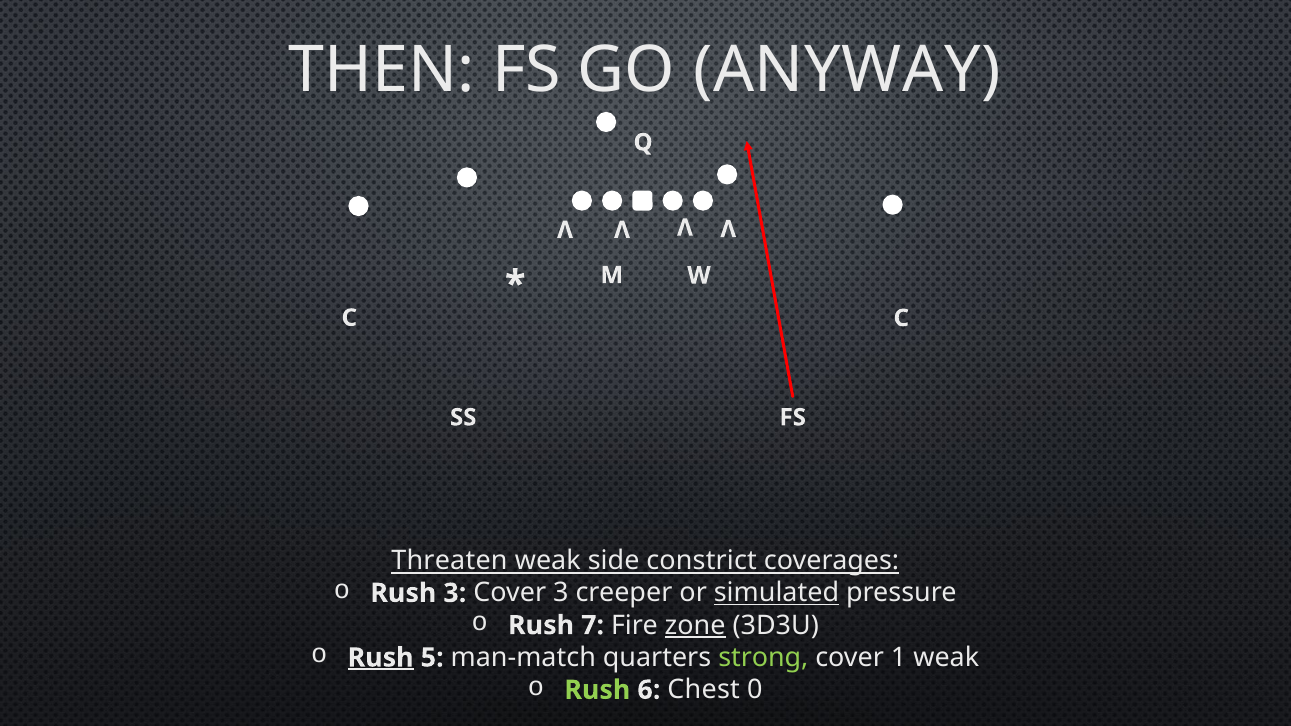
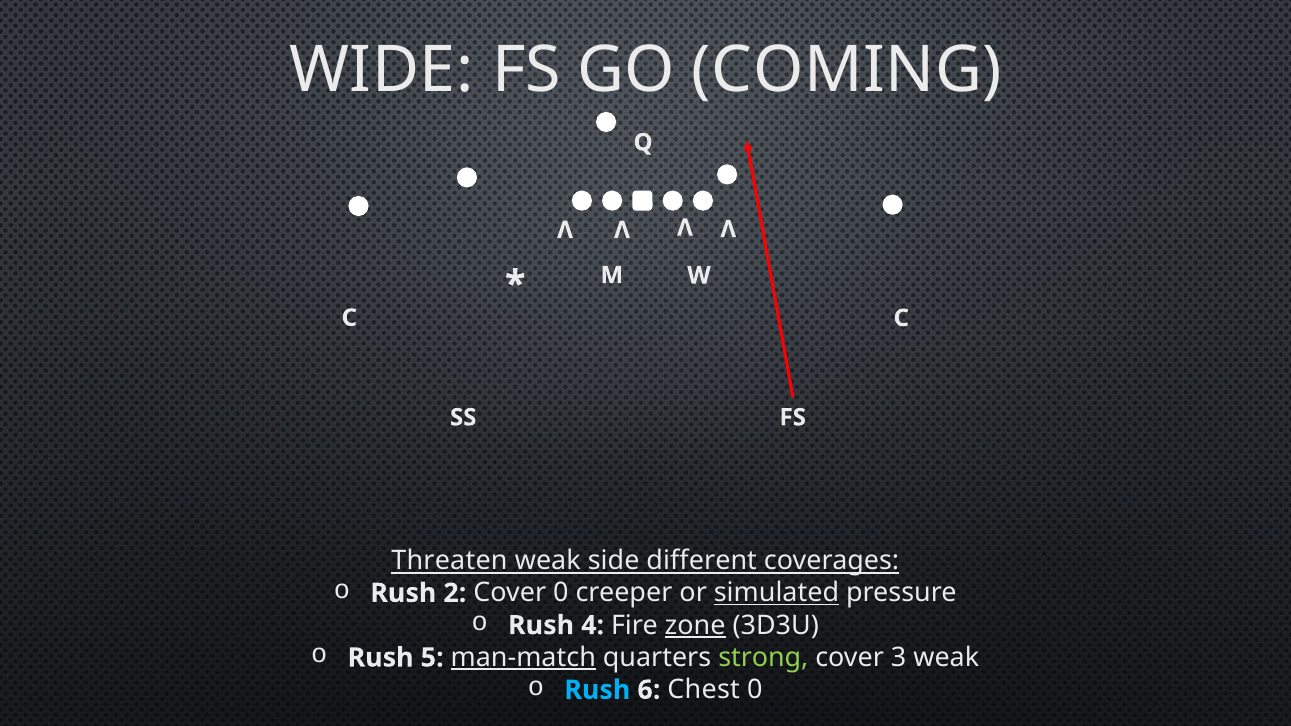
THEN: THEN -> WIDE
ANYWAY: ANYWAY -> COMING
constrict: constrict -> different
Rush 3: 3 -> 2
Cover 3: 3 -> 0
7: 7 -> 4
Rush at (381, 658) underline: present -> none
man-match underline: none -> present
1: 1 -> 3
Rush at (597, 690) colour: light green -> light blue
